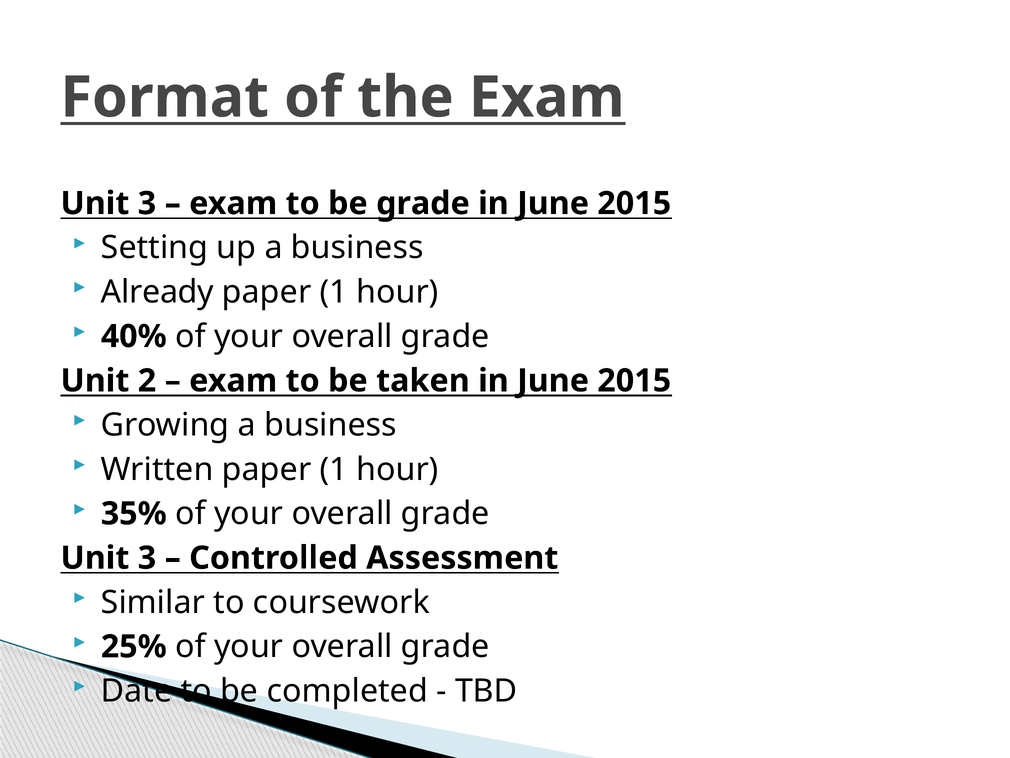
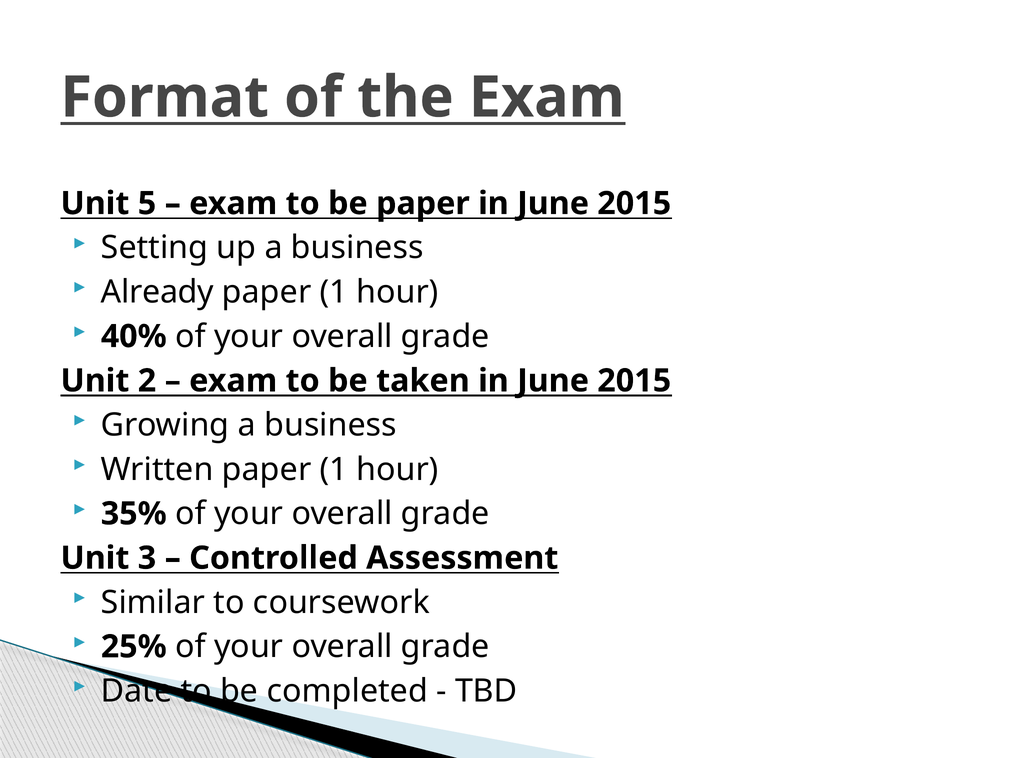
3 at (147, 203): 3 -> 5
be grade: grade -> paper
